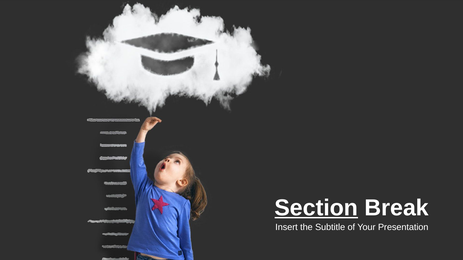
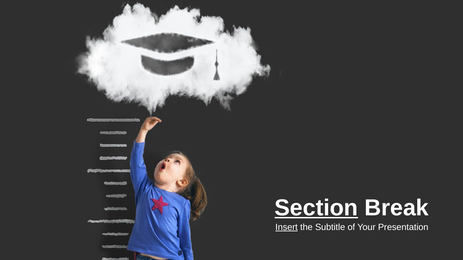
Insert underline: none -> present
